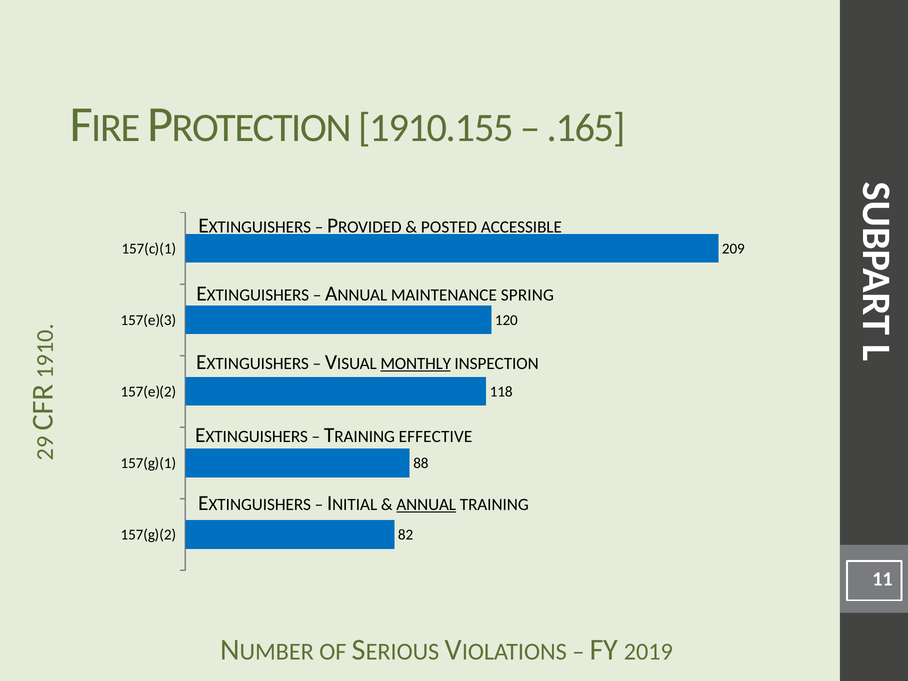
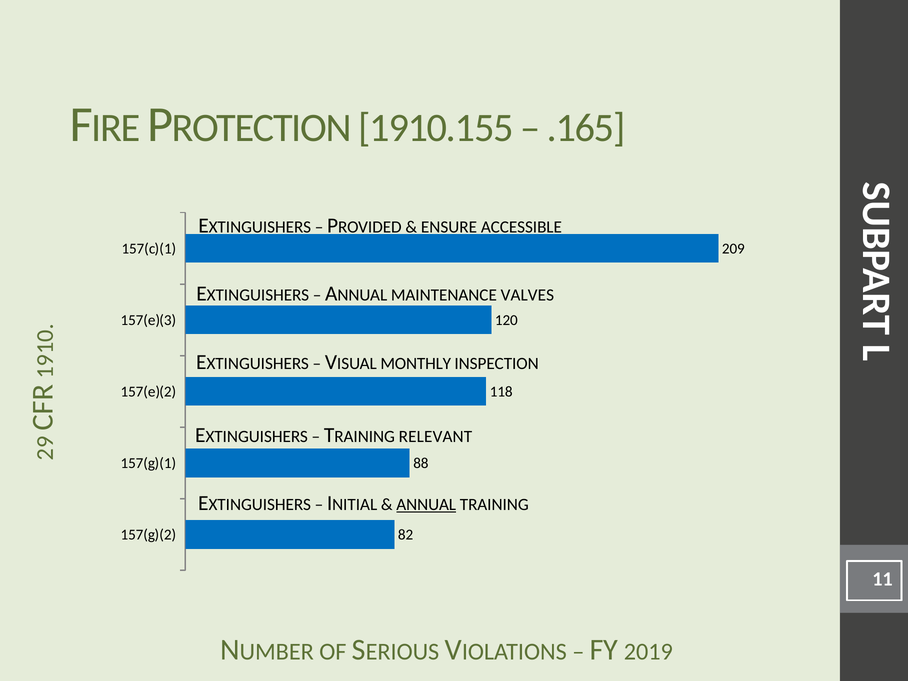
POSTED: POSTED -> ENSURE
SPRING: SPRING -> VALVES
MONTHLY underline: present -> none
EFFECTIVE: EFFECTIVE -> RELEVANT
